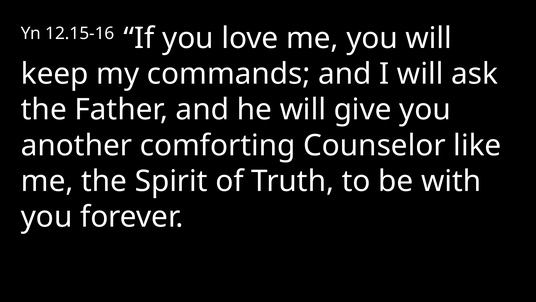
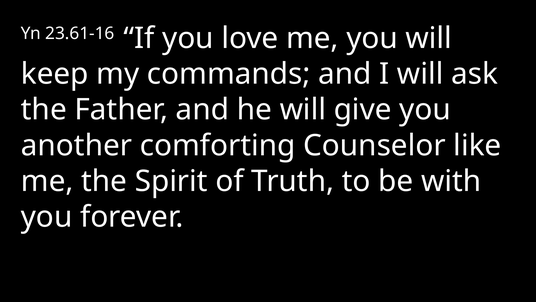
12.15-16: 12.15-16 -> 23.61-16
